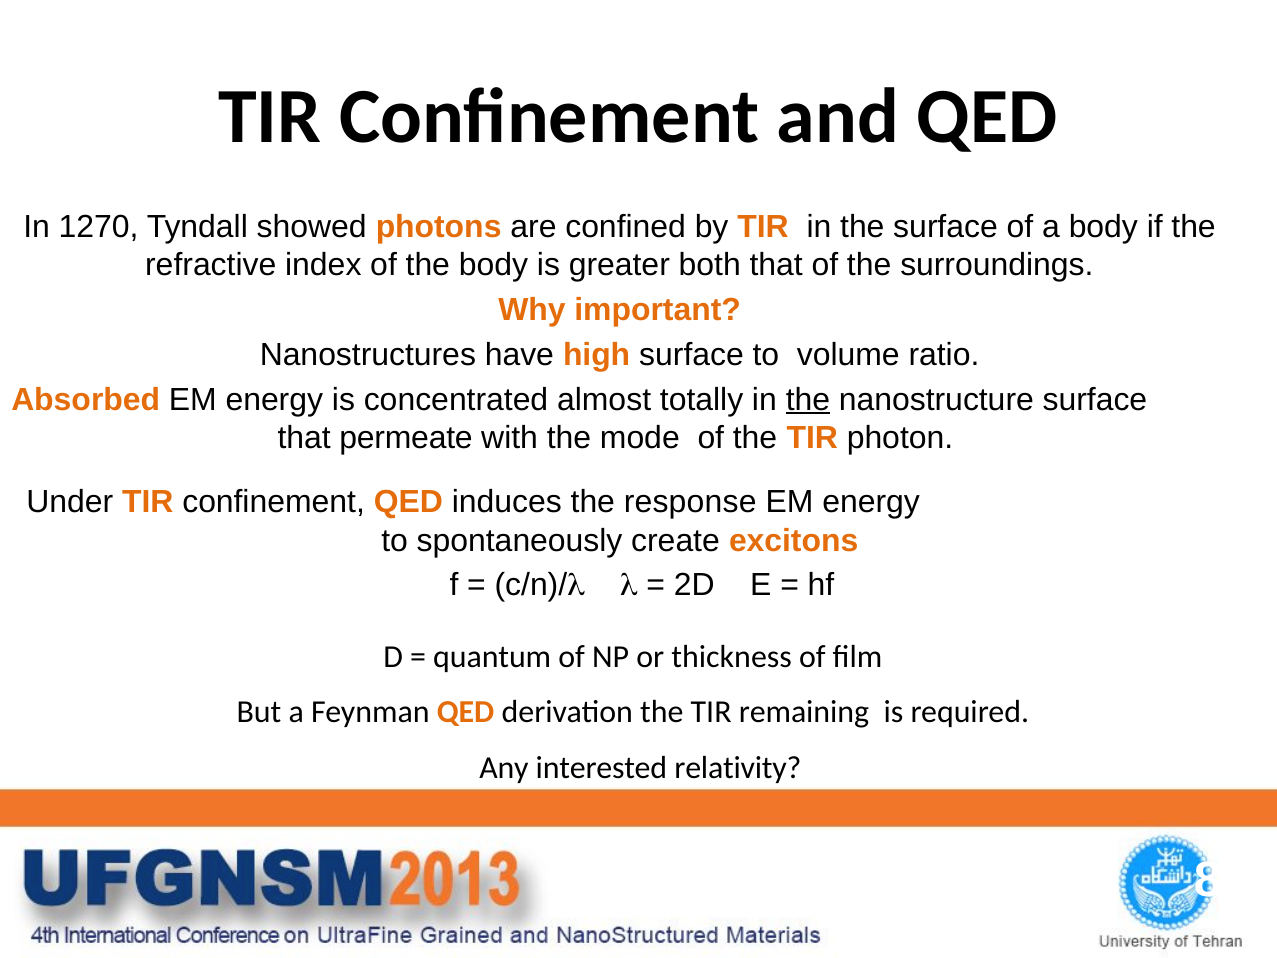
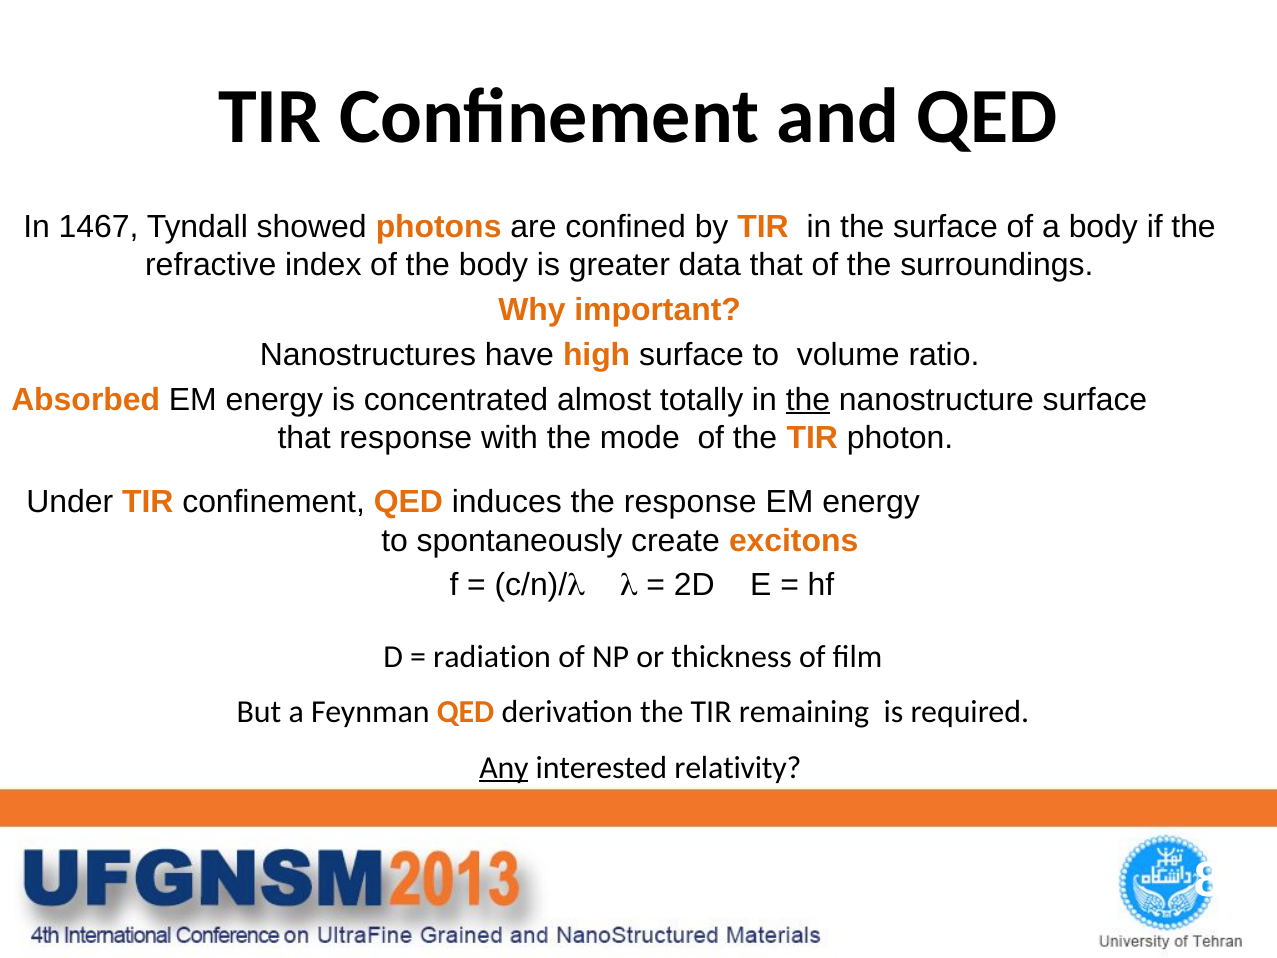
1270: 1270 -> 1467
both: both -> data
that permeate: permeate -> response
quantum: quantum -> radiation
Any underline: none -> present
